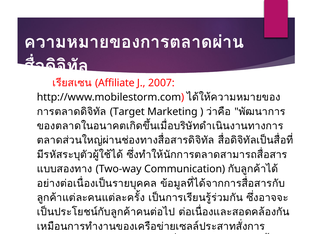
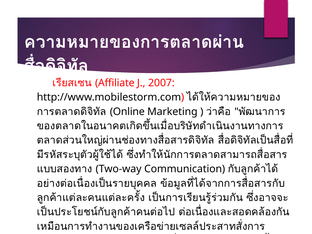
Target: Target -> Online
